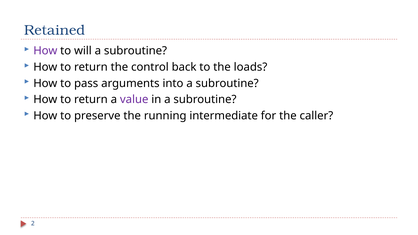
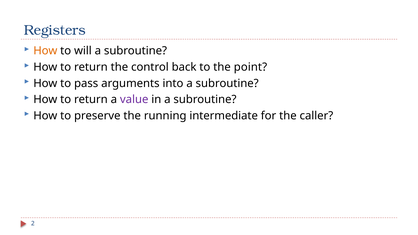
Retained: Retained -> Registers
How at (45, 51) colour: purple -> orange
loads: loads -> point
